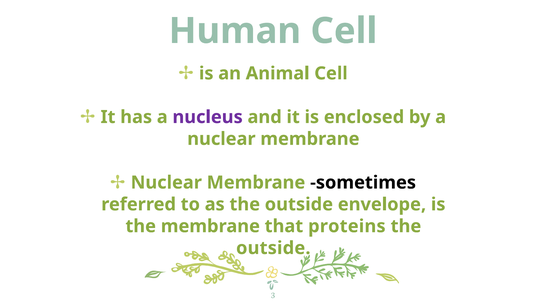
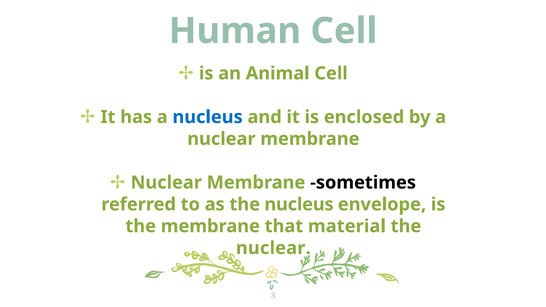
nucleus at (208, 117) colour: purple -> blue
as the outside: outside -> nucleus
proteins: proteins -> material
outside at (273, 248): outside -> nuclear
